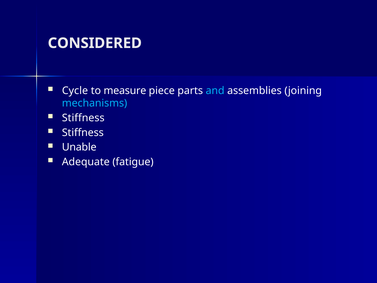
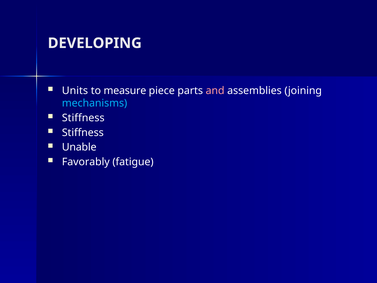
CONSIDERED: CONSIDERED -> DEVELOPING
Cycle: Cycle -> Units
and colour: light blue -> pink
Adequate: Adequate -> Favorably
